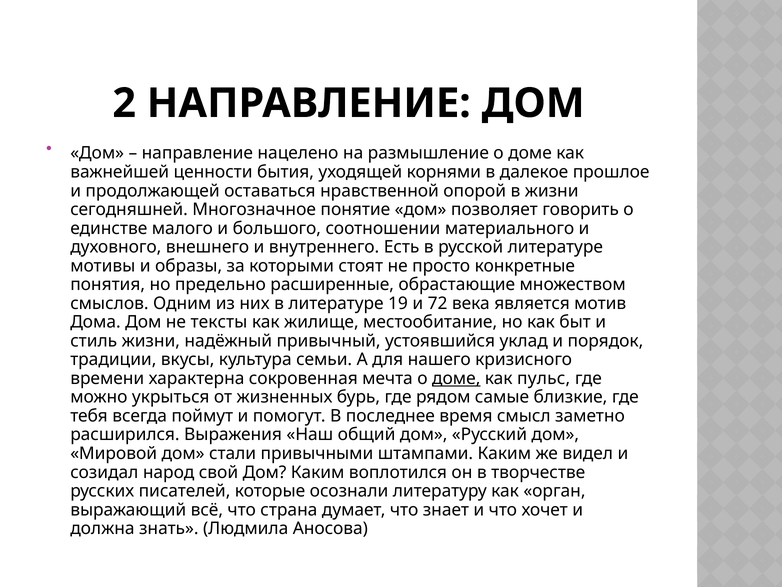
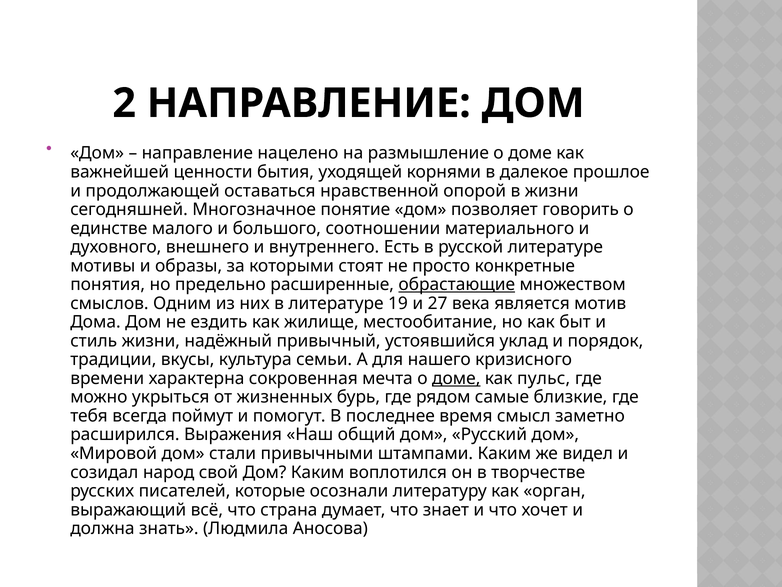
обрастающие underline: none -> present
72: 72 -> 27
тексты: тексты -> ездить
